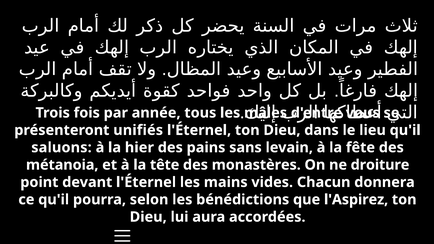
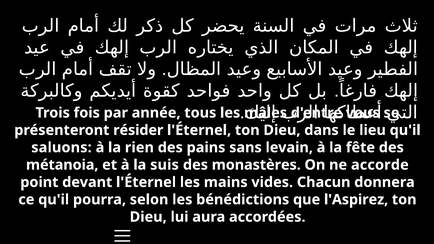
unifiés: unifiés -> résider
hier: hier -> rien
tête: tête -> suis
droiture: droiture -> accorde
